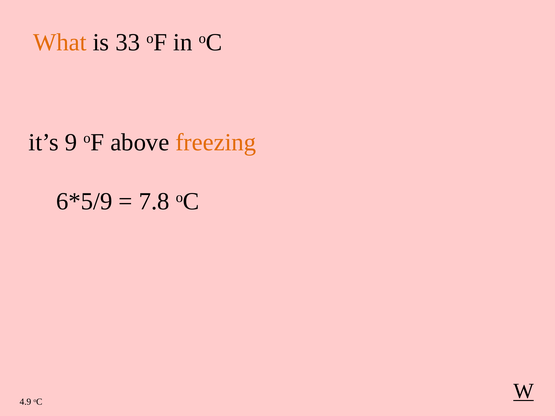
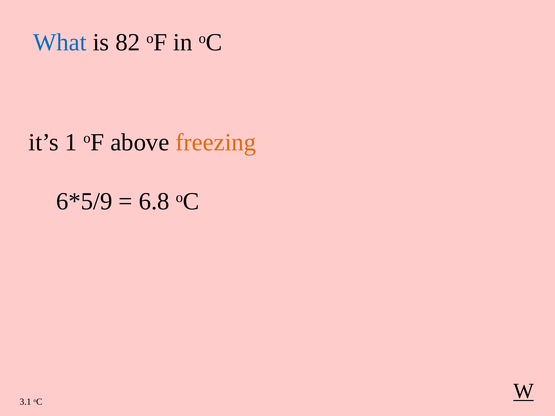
What colour: orange -> blue
33: 33 -> 82
9: 9 -> 1
7.8: 7.8 -> 6.8
4.9: 4.9 -> 3.1
